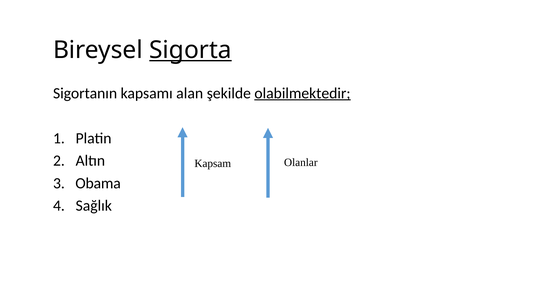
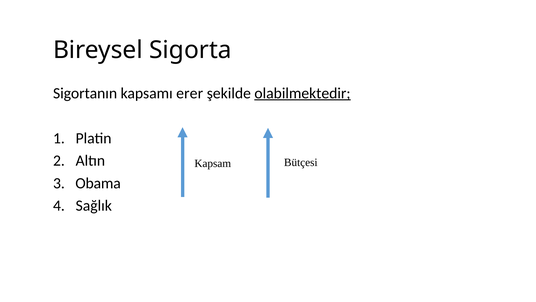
Sigorta underline: present -> none
alan: alan -> erer
Olanlar: Olanlar -> Bütçesi
